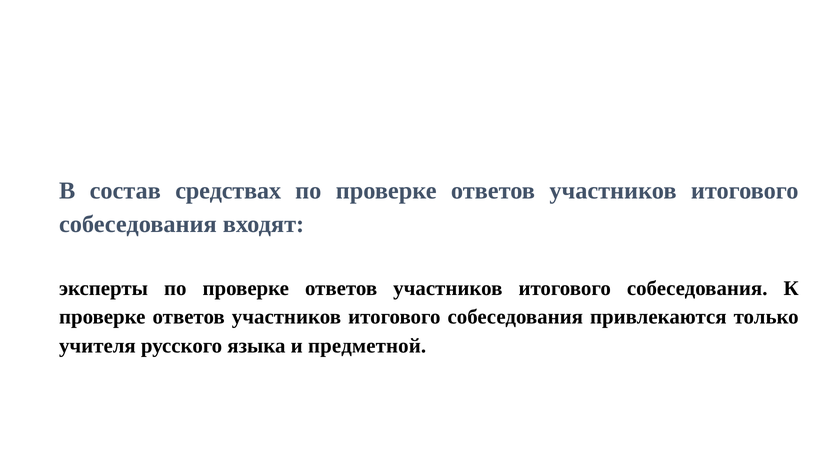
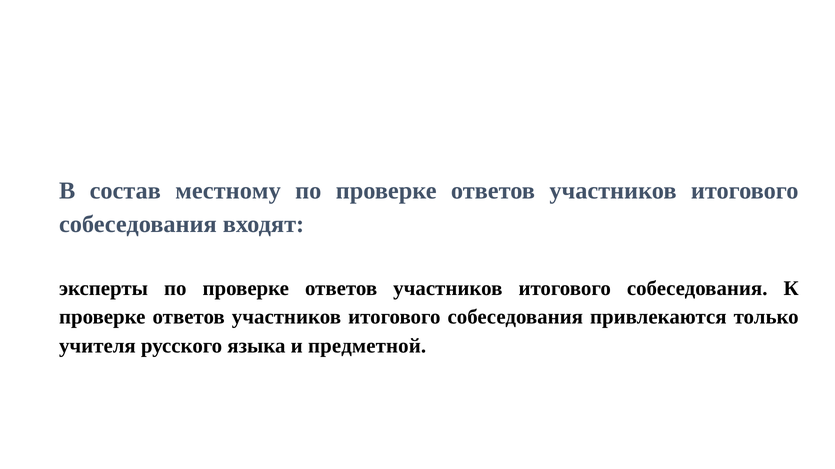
средствах: средствах -> местному
